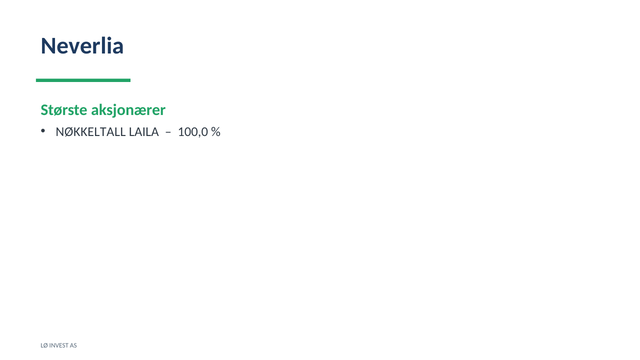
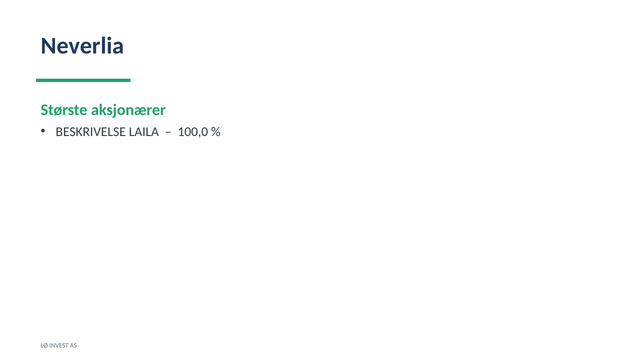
NØKKELTALL: NØKKELTALL -> BESKRIVELSE
